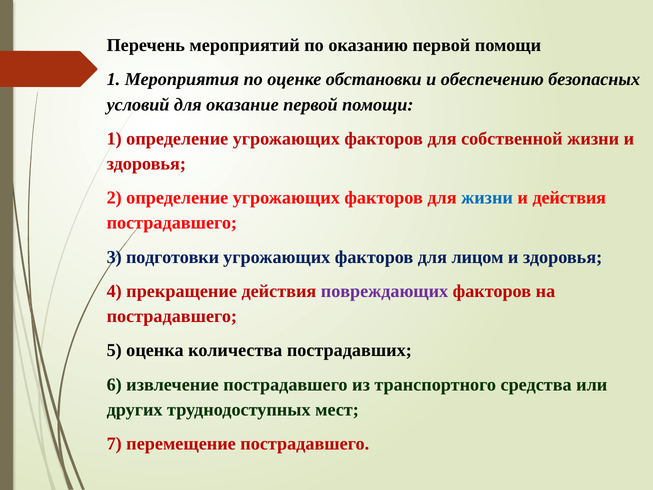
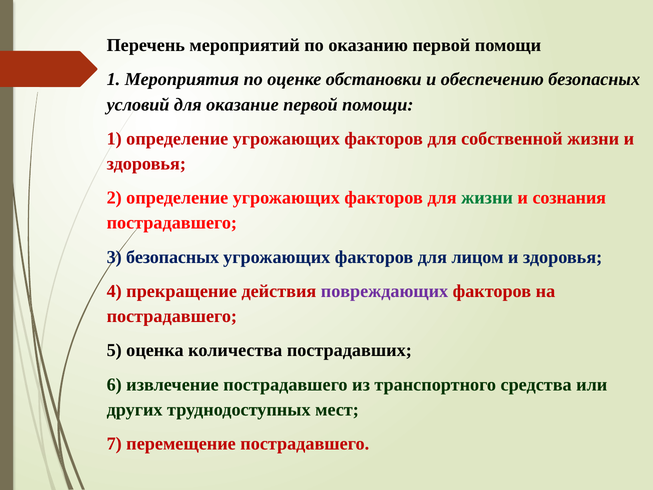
жизни at (487, 198) colour: blue -> green
и действия: действия -> сознания
3 подготовки: подготовки -> безопасных
